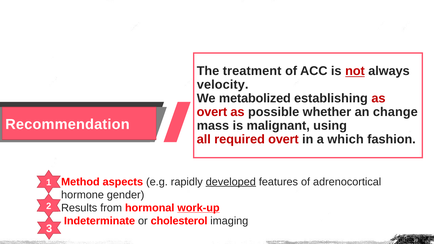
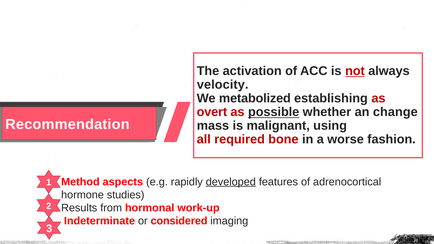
treatment: treatment -> activation
possible underline: none -> present
required overt: overt -> bone
which: which -> worse
gender: gender -> studies
work-up underline: present -> none
cholesterol: cholesterol -> considered
